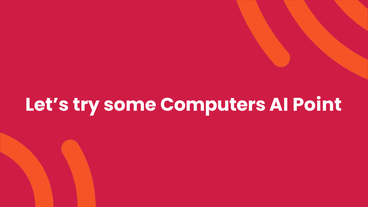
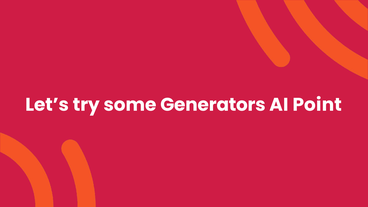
Computers: Computers -> Generators
